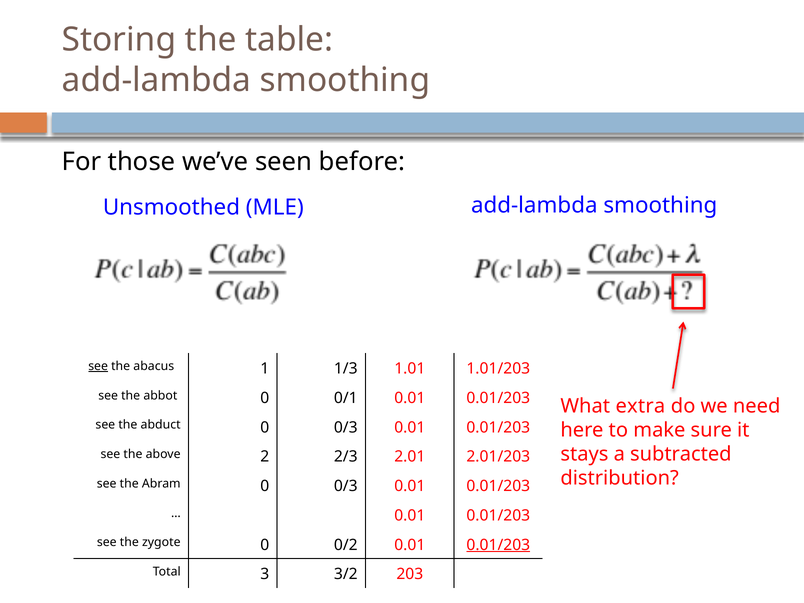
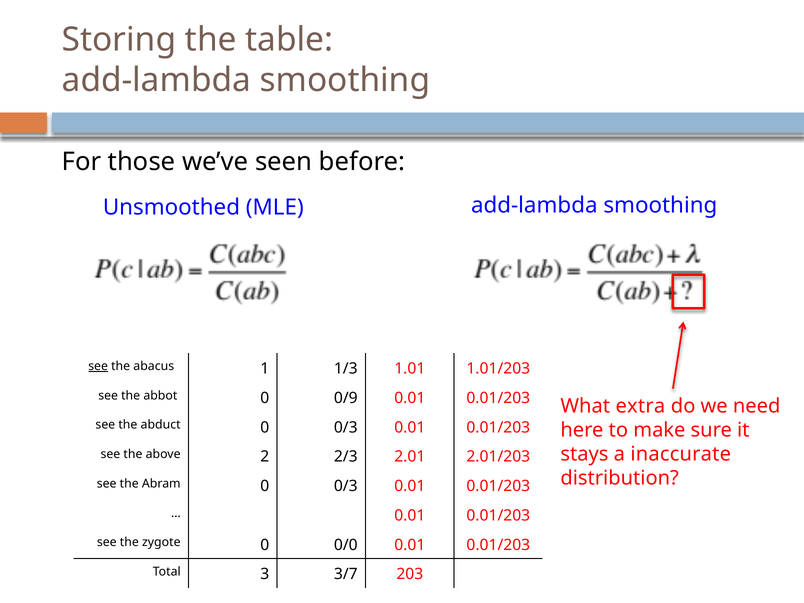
0/1: 0/1 -> 0/9
subtracted: subtracted -> inaccurate
0/2: 0/2 -> 0/0
0.01/203 at (498, 545) underline: present -> none
3/2: 3/2 -> 3/7
